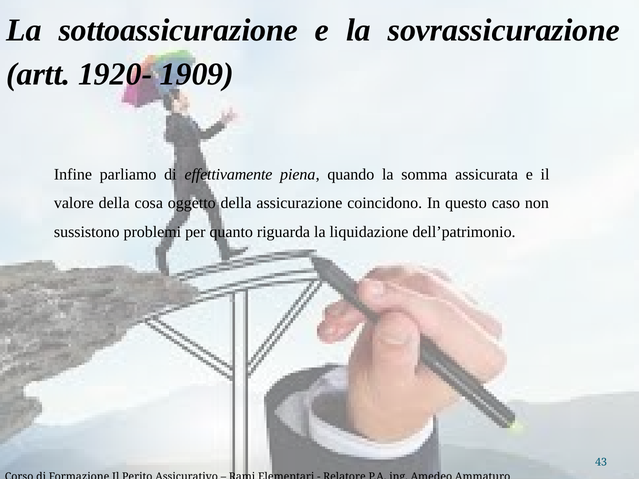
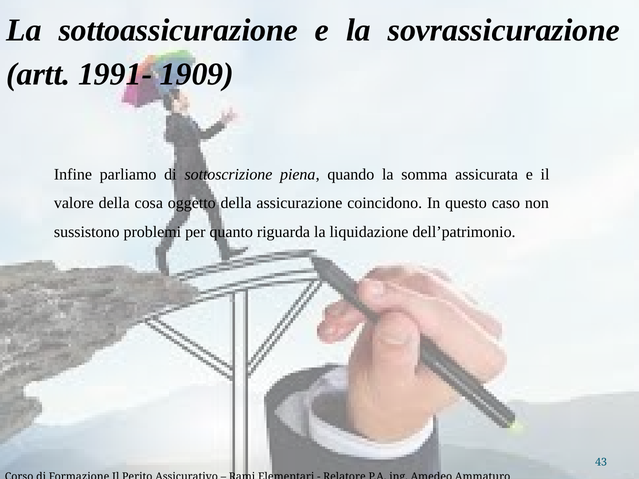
1920-: 1920- -> 1991-
effettivamente: effettivamente -> sottoscrizione
